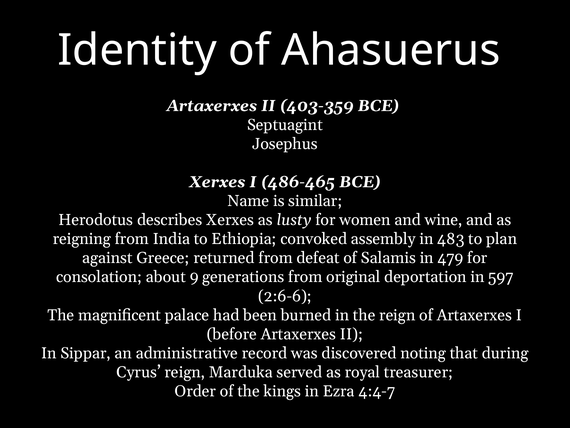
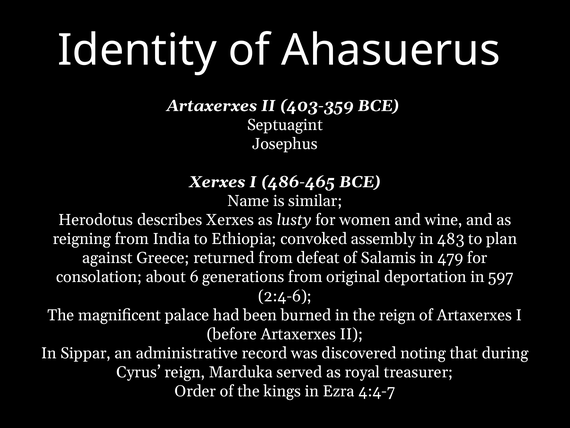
9: 9 -> 6
2:6-6: 2:6-6 -> 2:4-6
